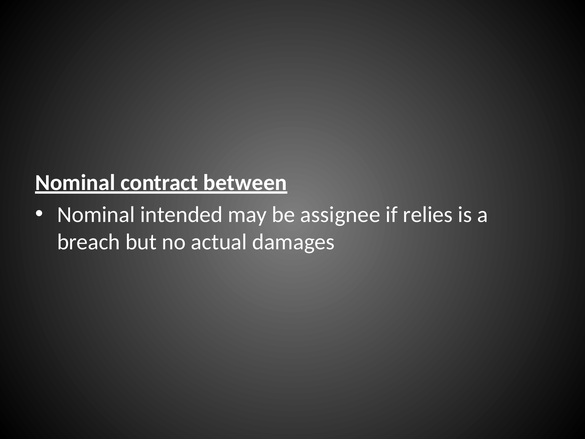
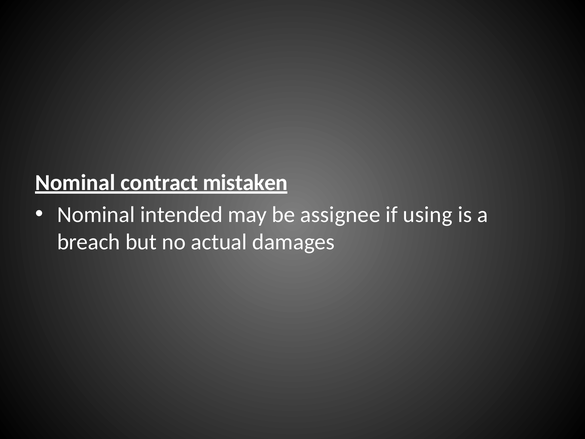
between: between -> mistaken
relies: relies -> using
